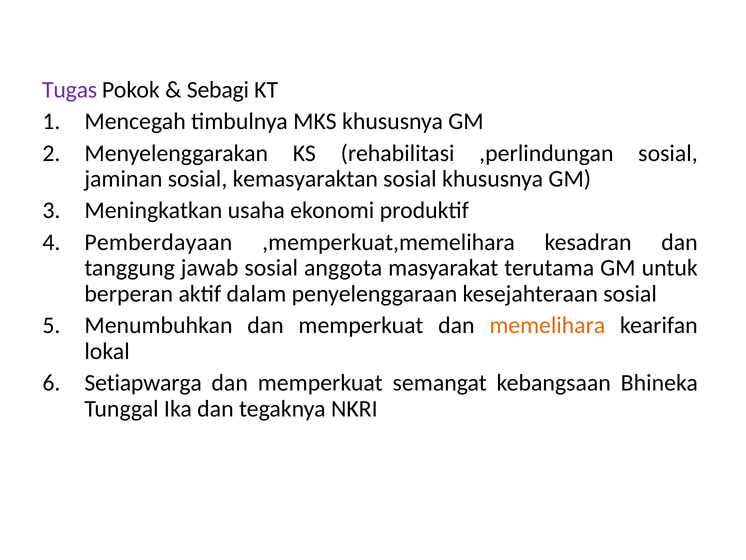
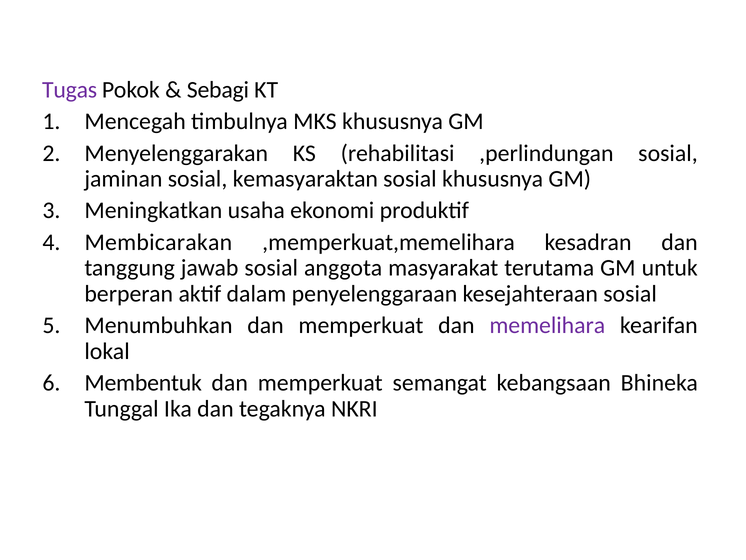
Pemberdayaan: Pemberdayaan -> Membicarakan
memelihara colour: orange -> purple
Setiapwarga: Setiapwarga -> Membentuk
